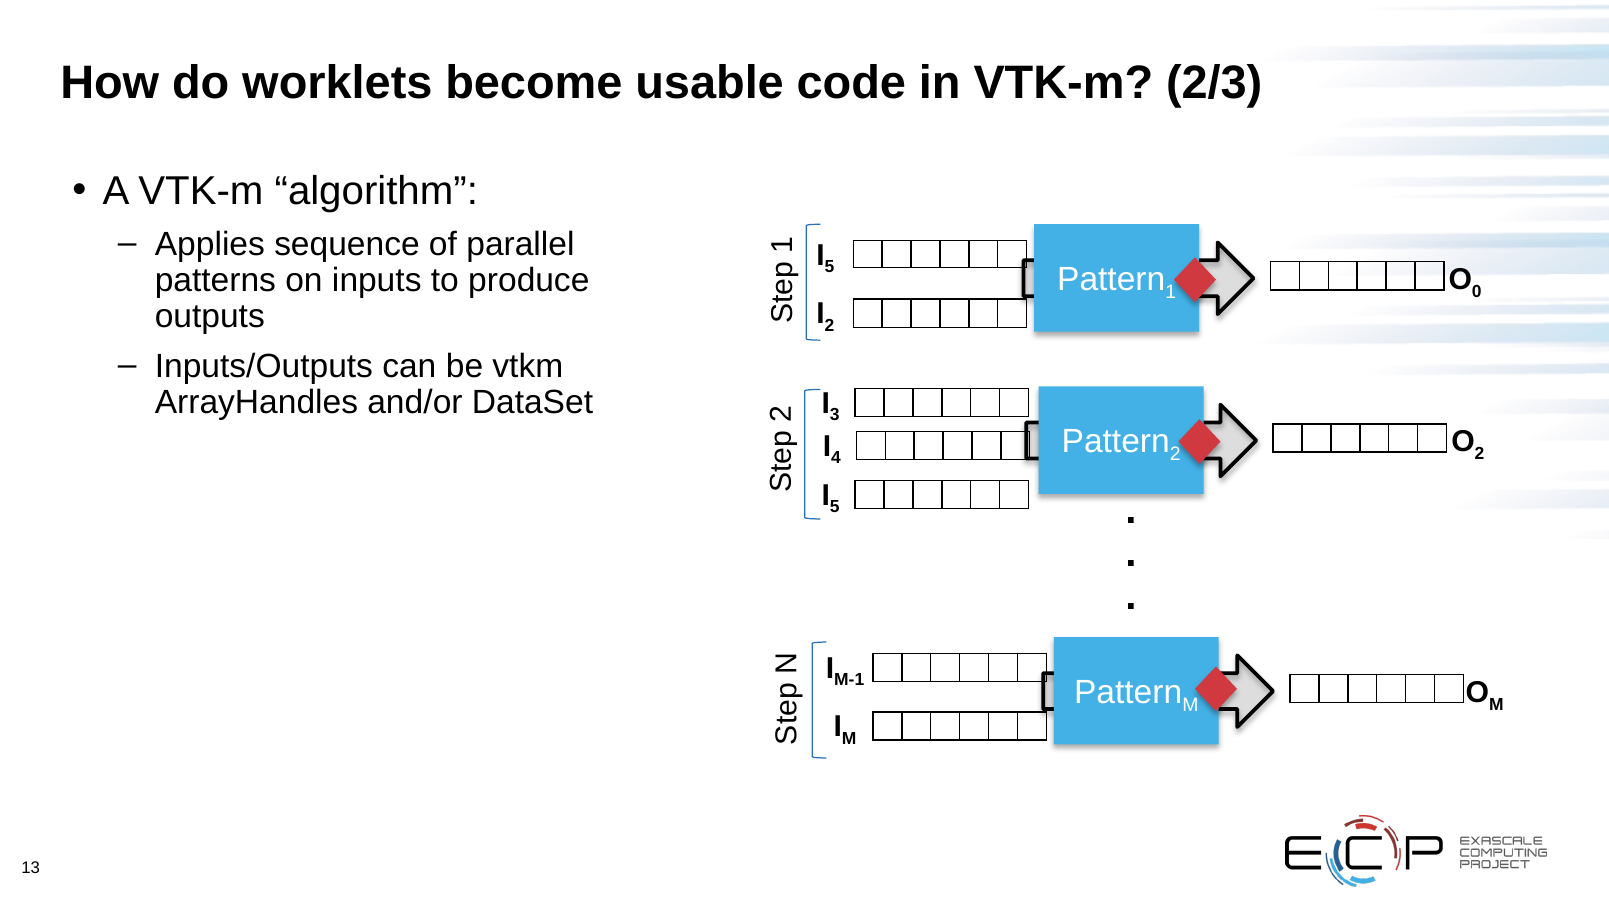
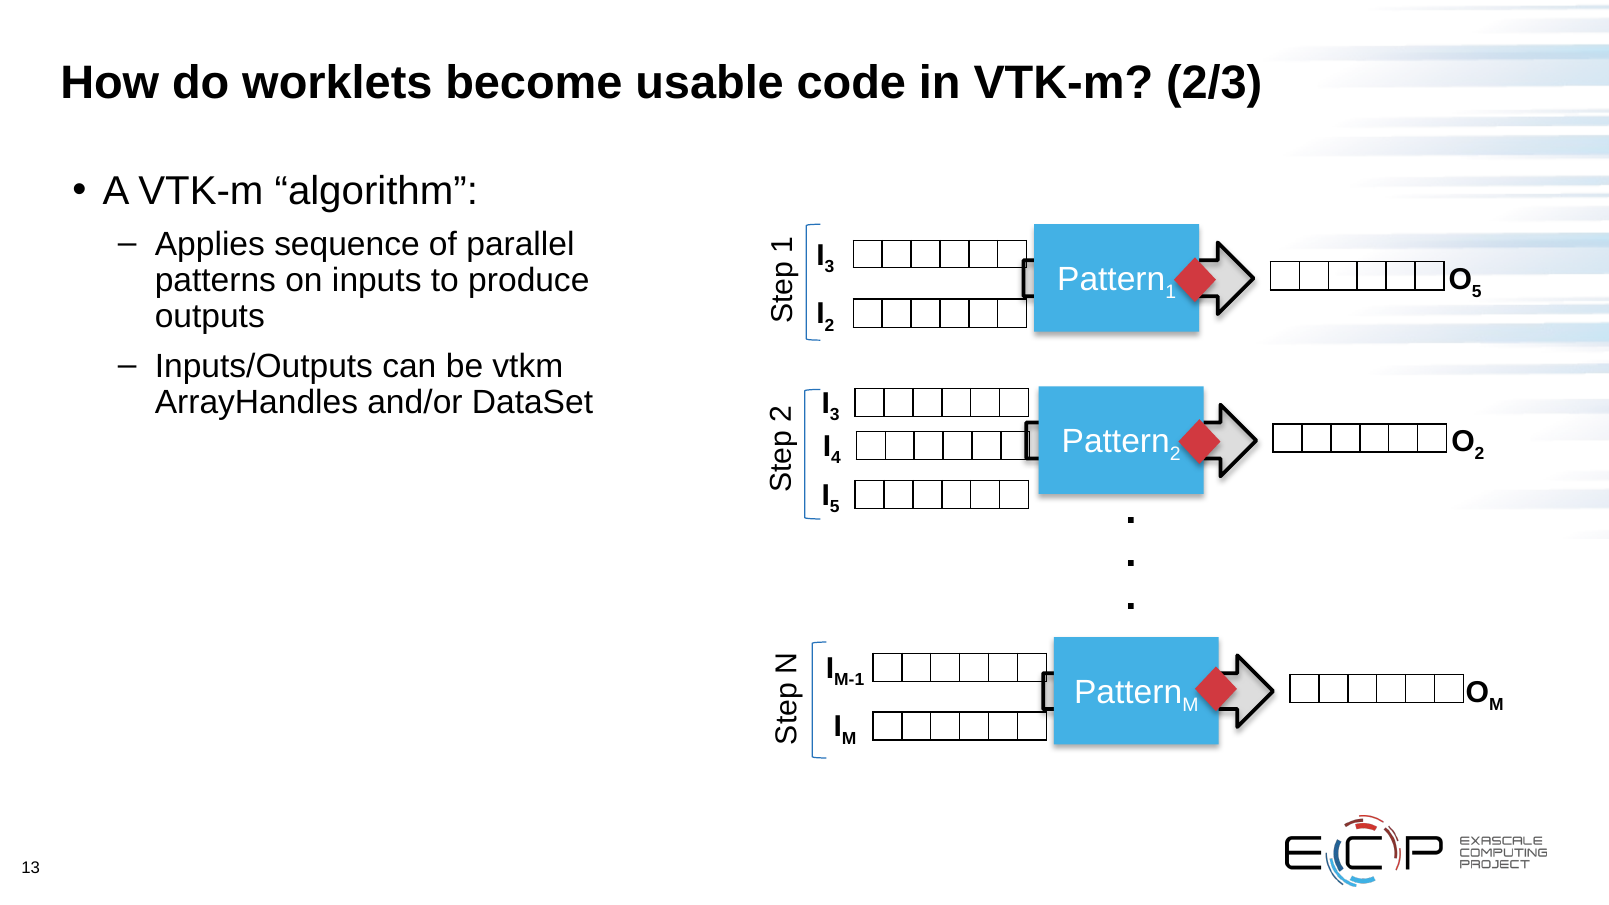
5 at (830, 267): 5 -> 3
0 at (1477, 292): 0 -> 5
